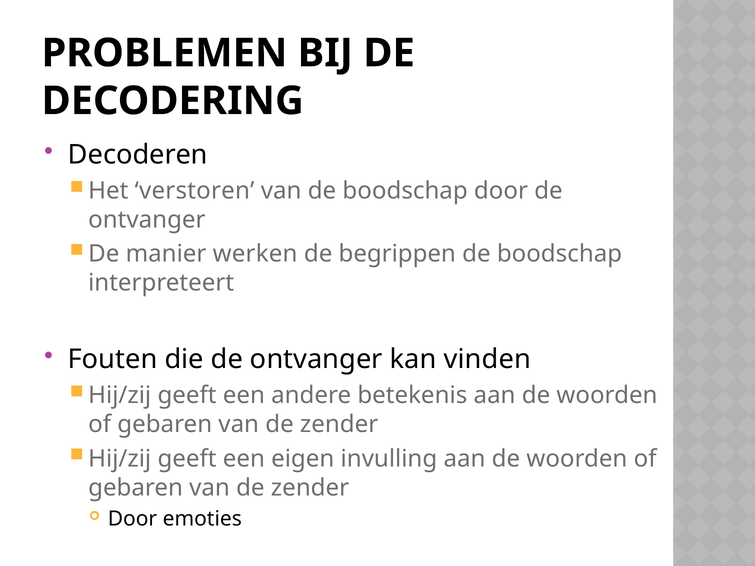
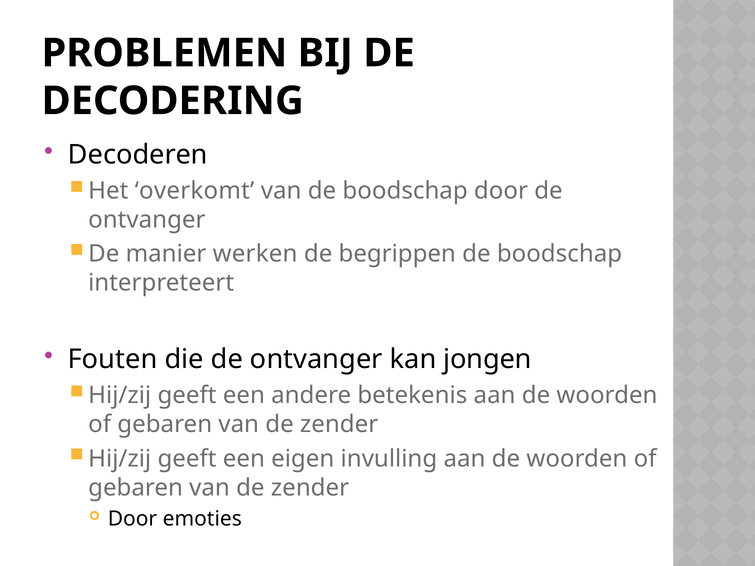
verstoren: verstoren -> overkomt
vinden: vinden -> jongen
